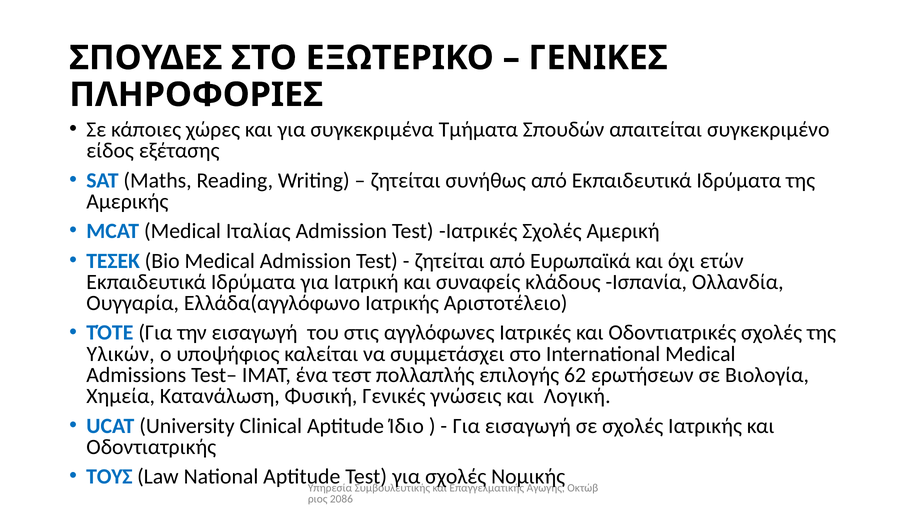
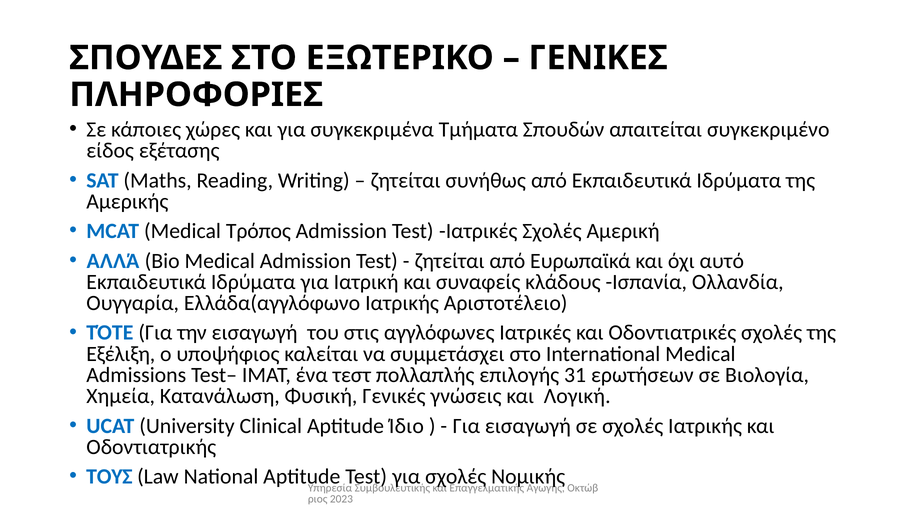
Ιταλίας: Ιταλίας -> Τρόπος
ΤΕΣΕΚ: ΤΕΣΕΚ -> ΑΛΛΆ
ετών: ετών -> αυτό
Υλικών: Υλικών -> Εξέλιξη
62: 62 -> 31
2086: 2086 -> 2023
